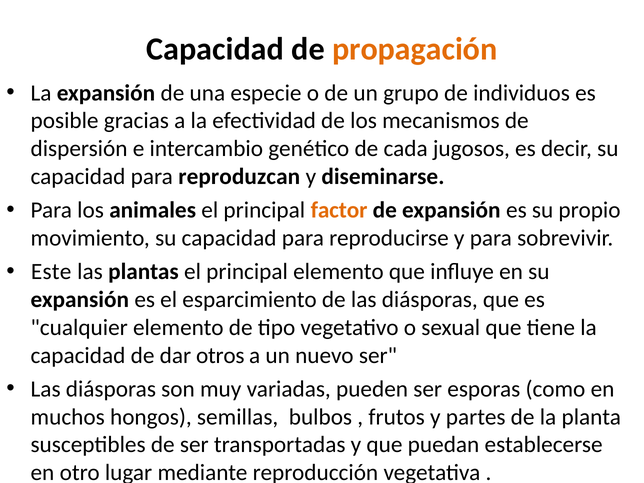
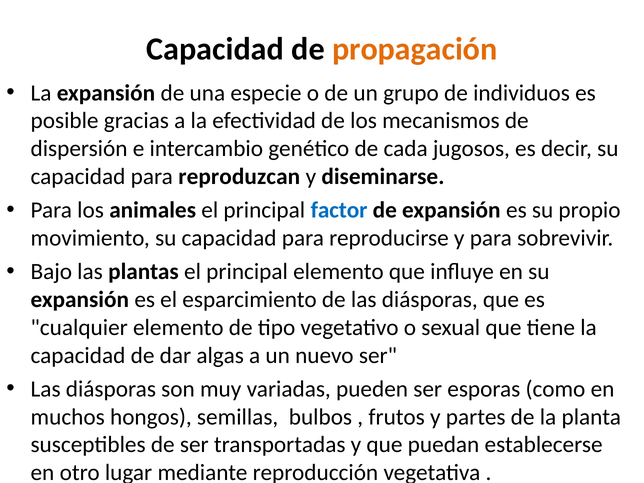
factor colour: orange -> blue
Este: Este -> Bajo
otros: otros -> algas
